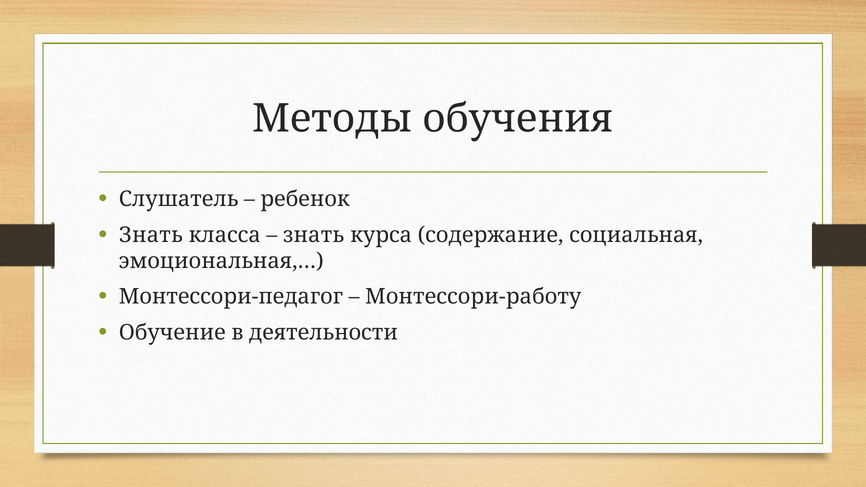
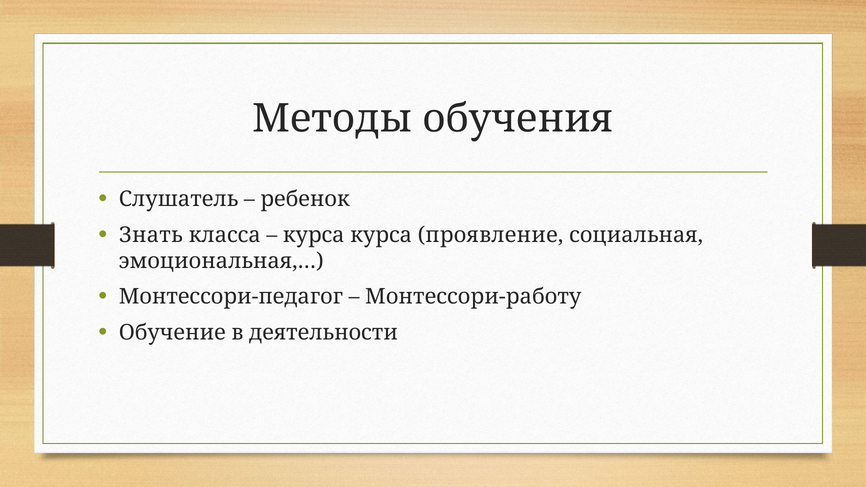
знать at (314, 235): знать -> курса
содержание: содержание -> проявление
